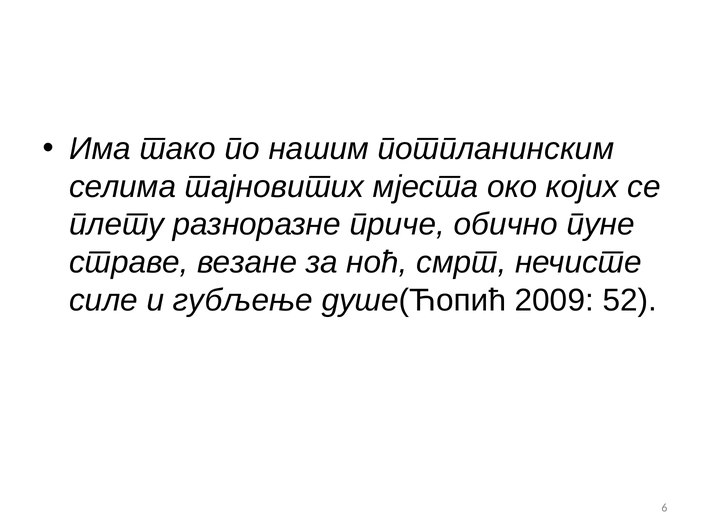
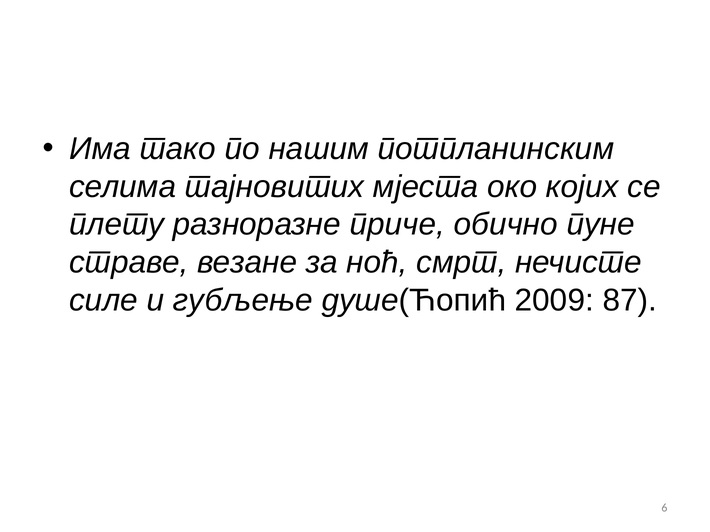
52: 52 -> 87
